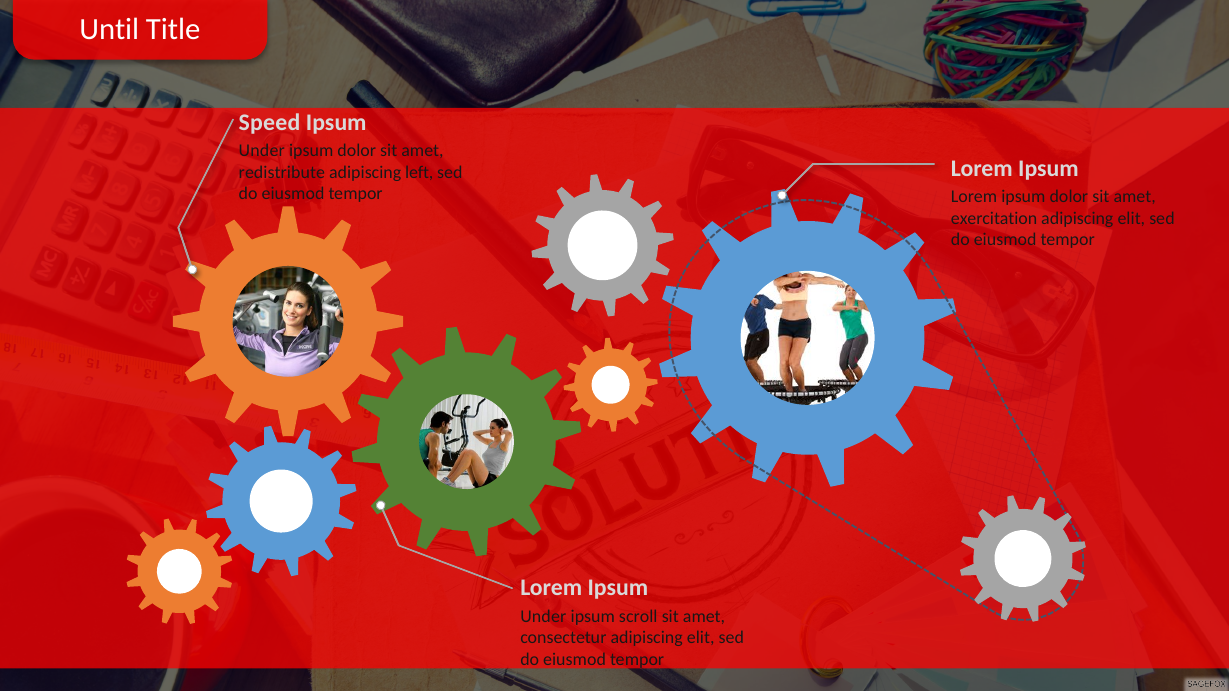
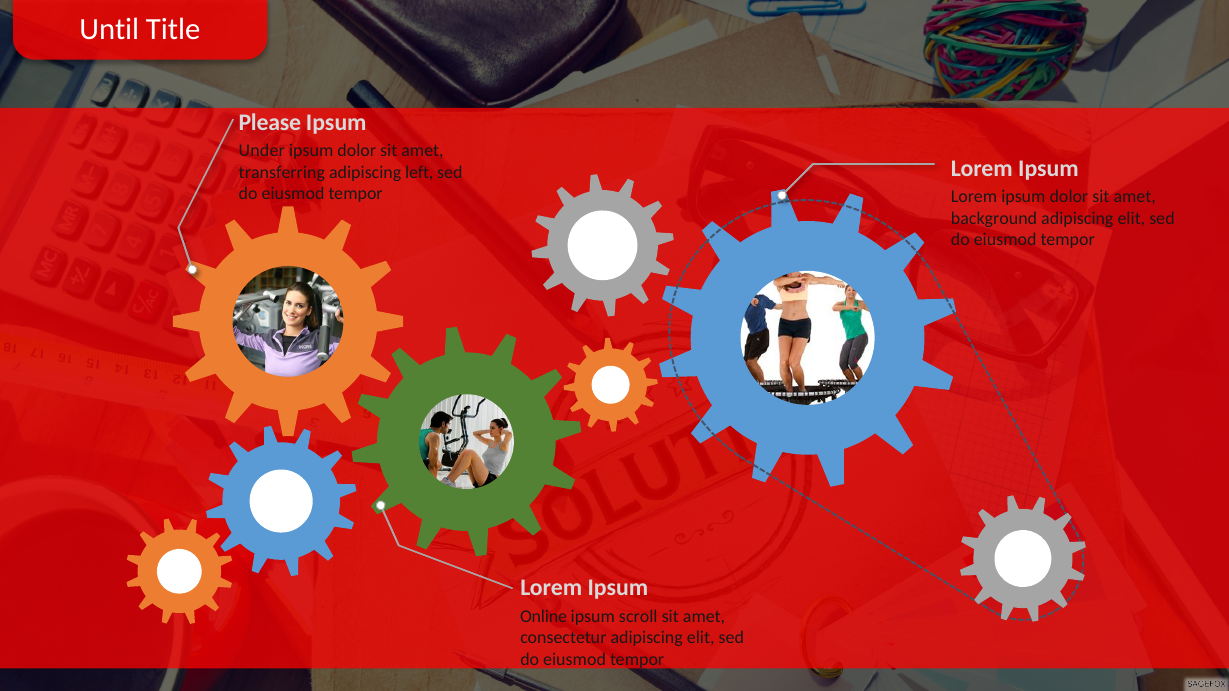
Speed: Speed -> Please
redistribute: redistribute -> transferring
exercitation: exercitation -> background
Under at (543, 616): Under -> Online
